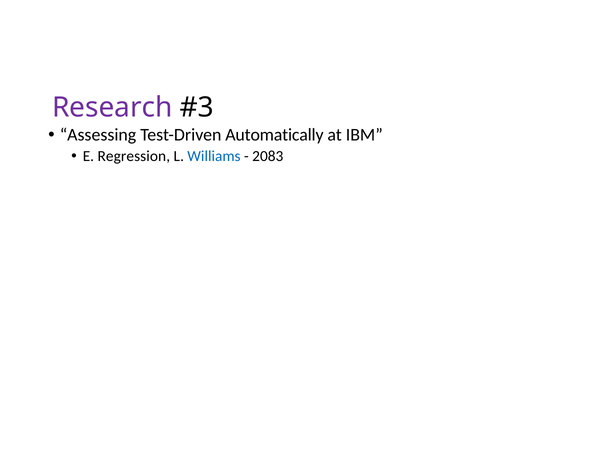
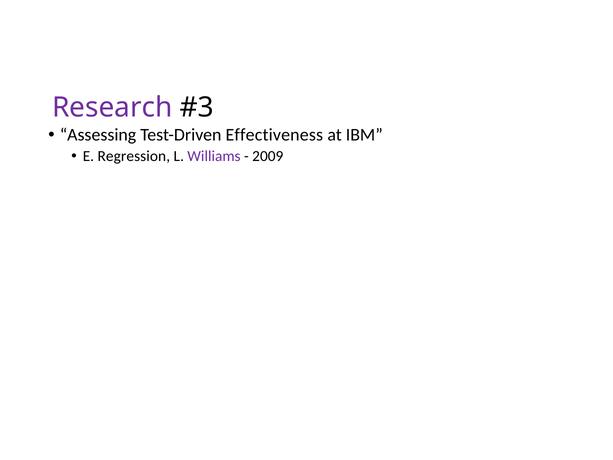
Automatically: Automatically -> Effectiveness
Williams colour: blue -> purple
2083: 2083 -> 2009
